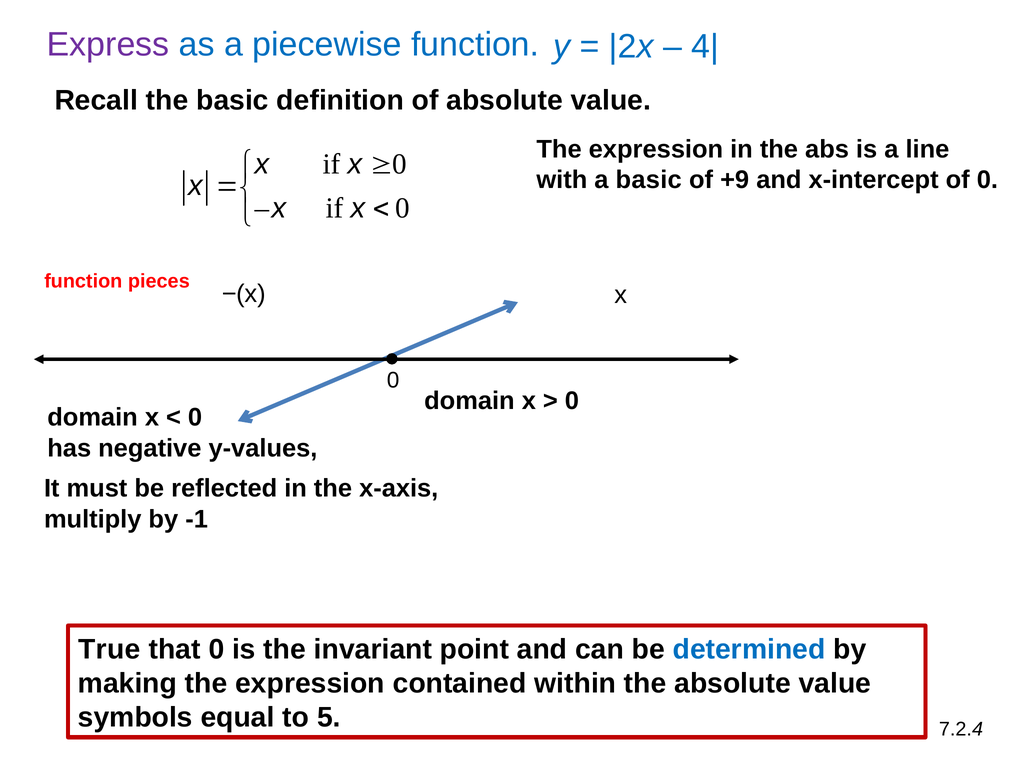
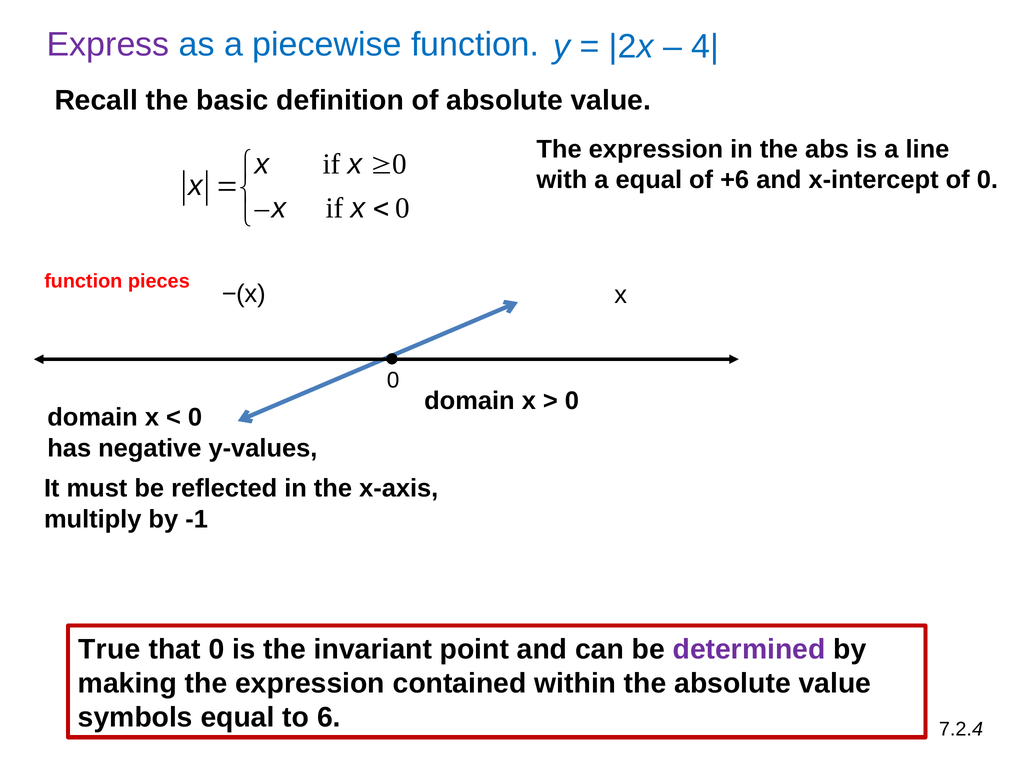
a basic: basic -> equal
+9: +9 -> +6
determined colour: blue -> purple
5: 5 -> 6
